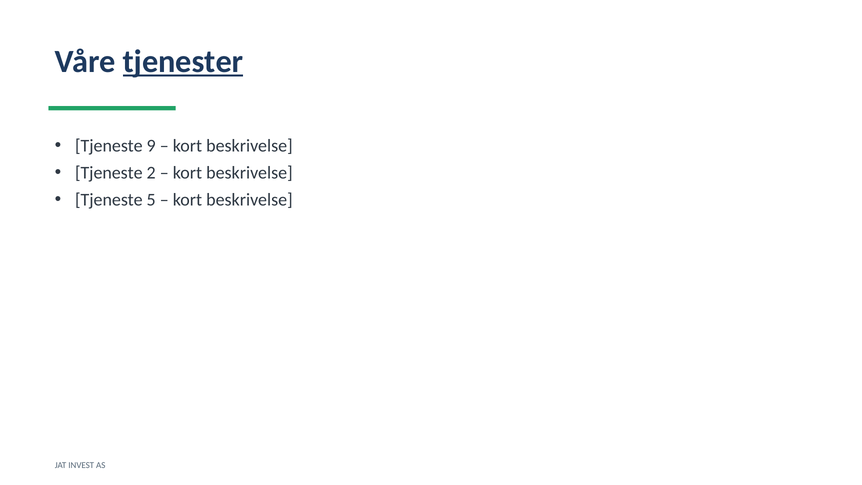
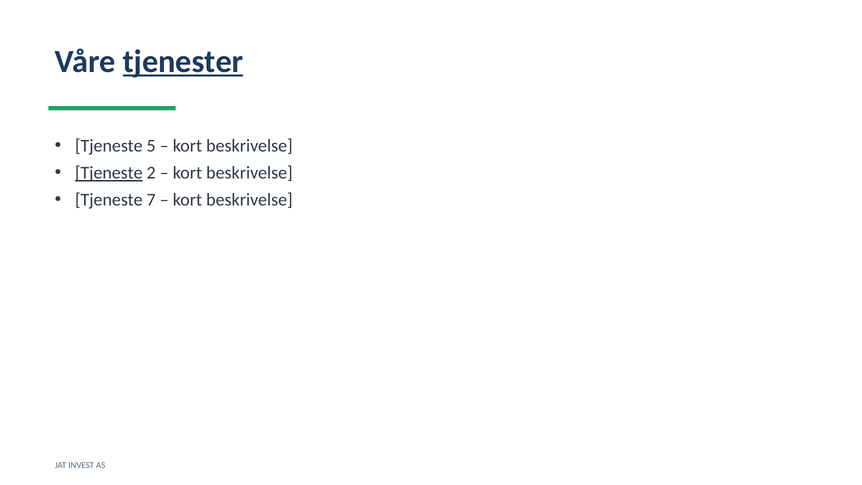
9: 9 -> 5
Tjeneste at (109, 173) underline: none -> present
5: 5 -> 7
